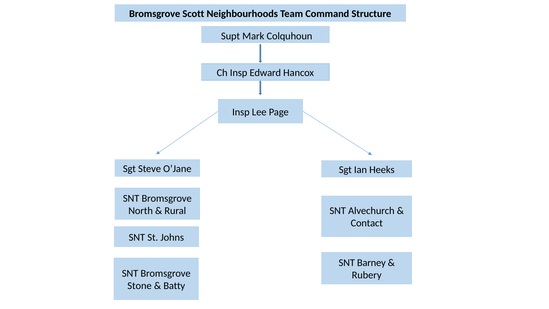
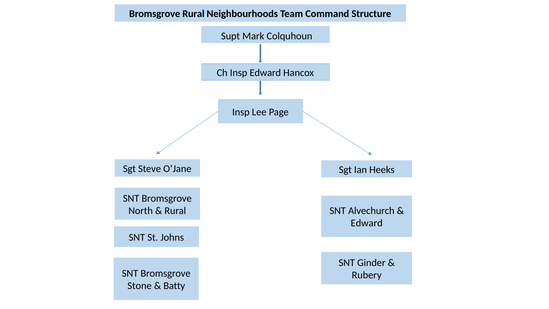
Bromsgrove Scott: Scott -> Rural
Contact at (367, 223): Contact -> Edward
Barney: Barney -> Ginder
